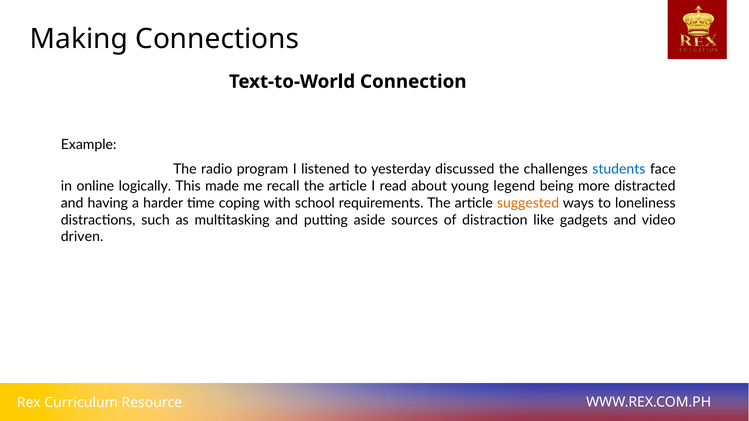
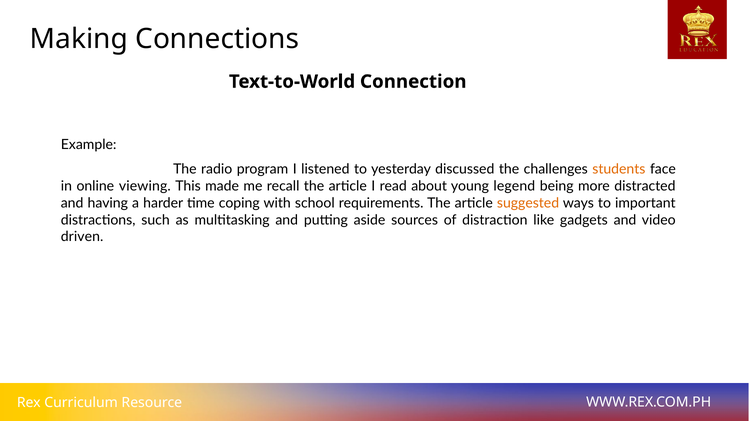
students colour: blue -> orange
logically: logically -> viewing
loneliness: loneliness -> important
